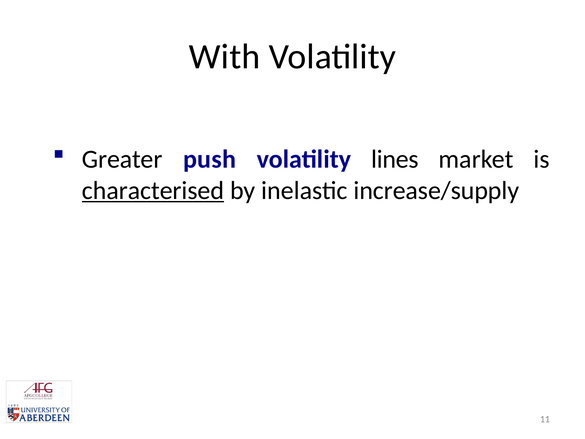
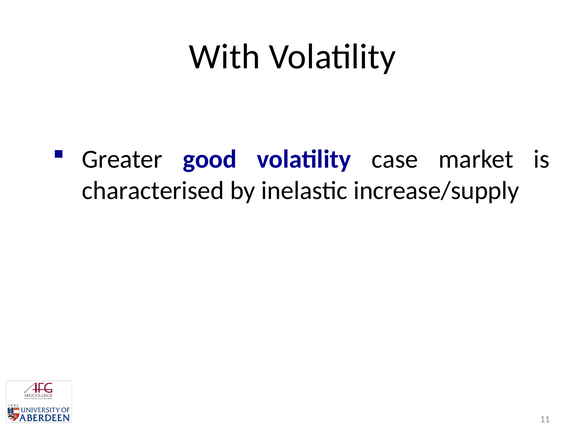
push: push -> good
lines: lines -> case
characterised underline: present -> none
